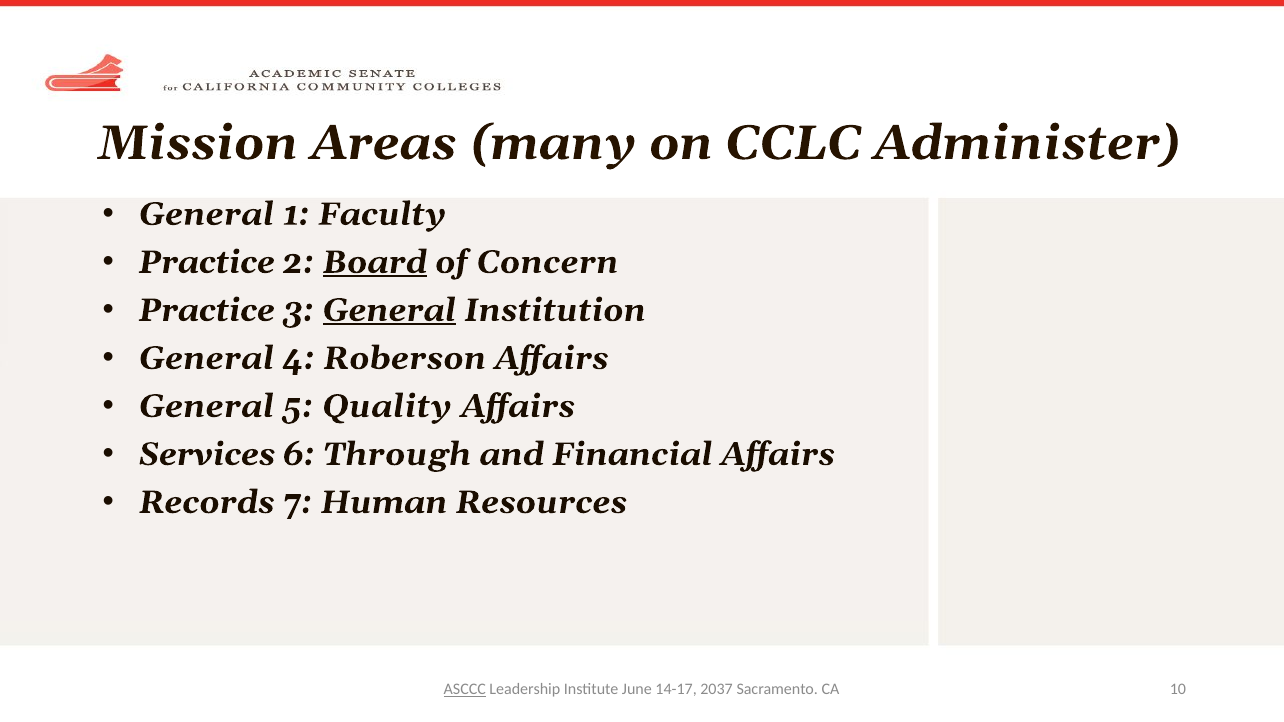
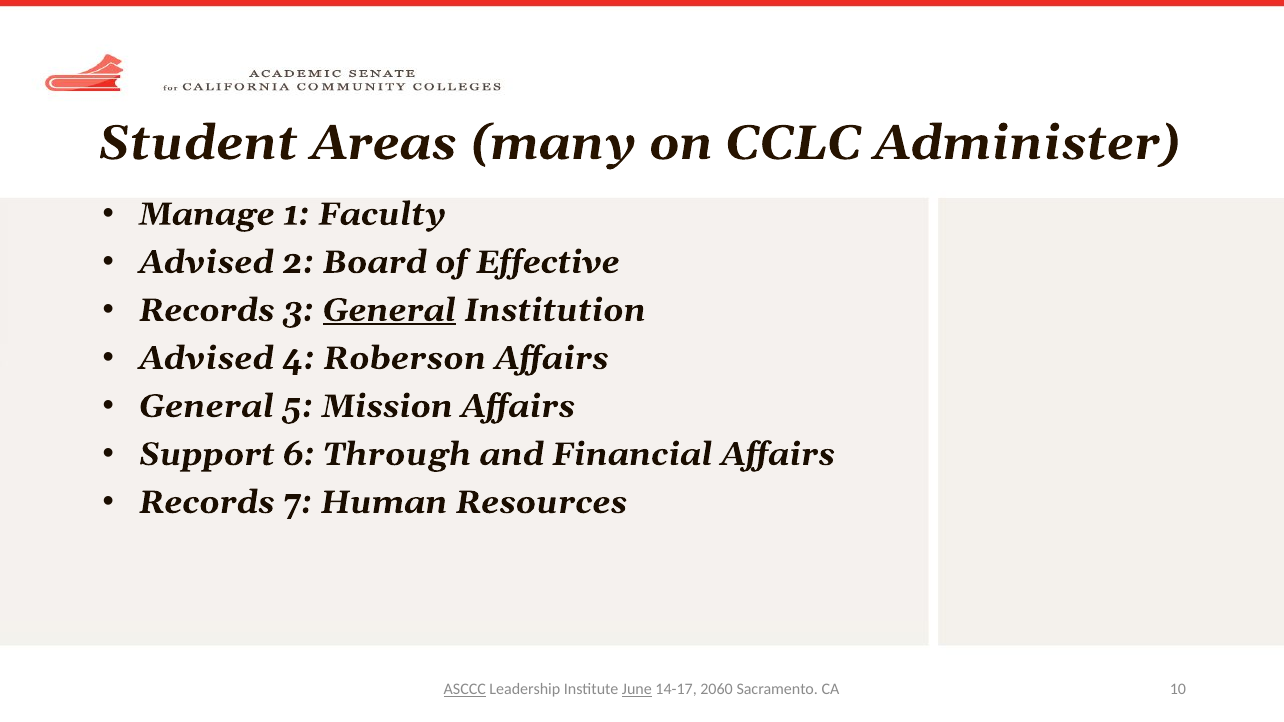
Mission: Mission -> Student
General at (206, 214): General -> Manage
Practice at (207, 262): Practice -> Advised
Board underline: present -> none
Concern: Concern -> Effective
Practice at (207, 310): Practice -> Records
General at (206, 358): General -> Advised
Quality: Quality -> Mission
Services: Services -> Support
June underline: none -> present
2037: 2037 -> 2060
